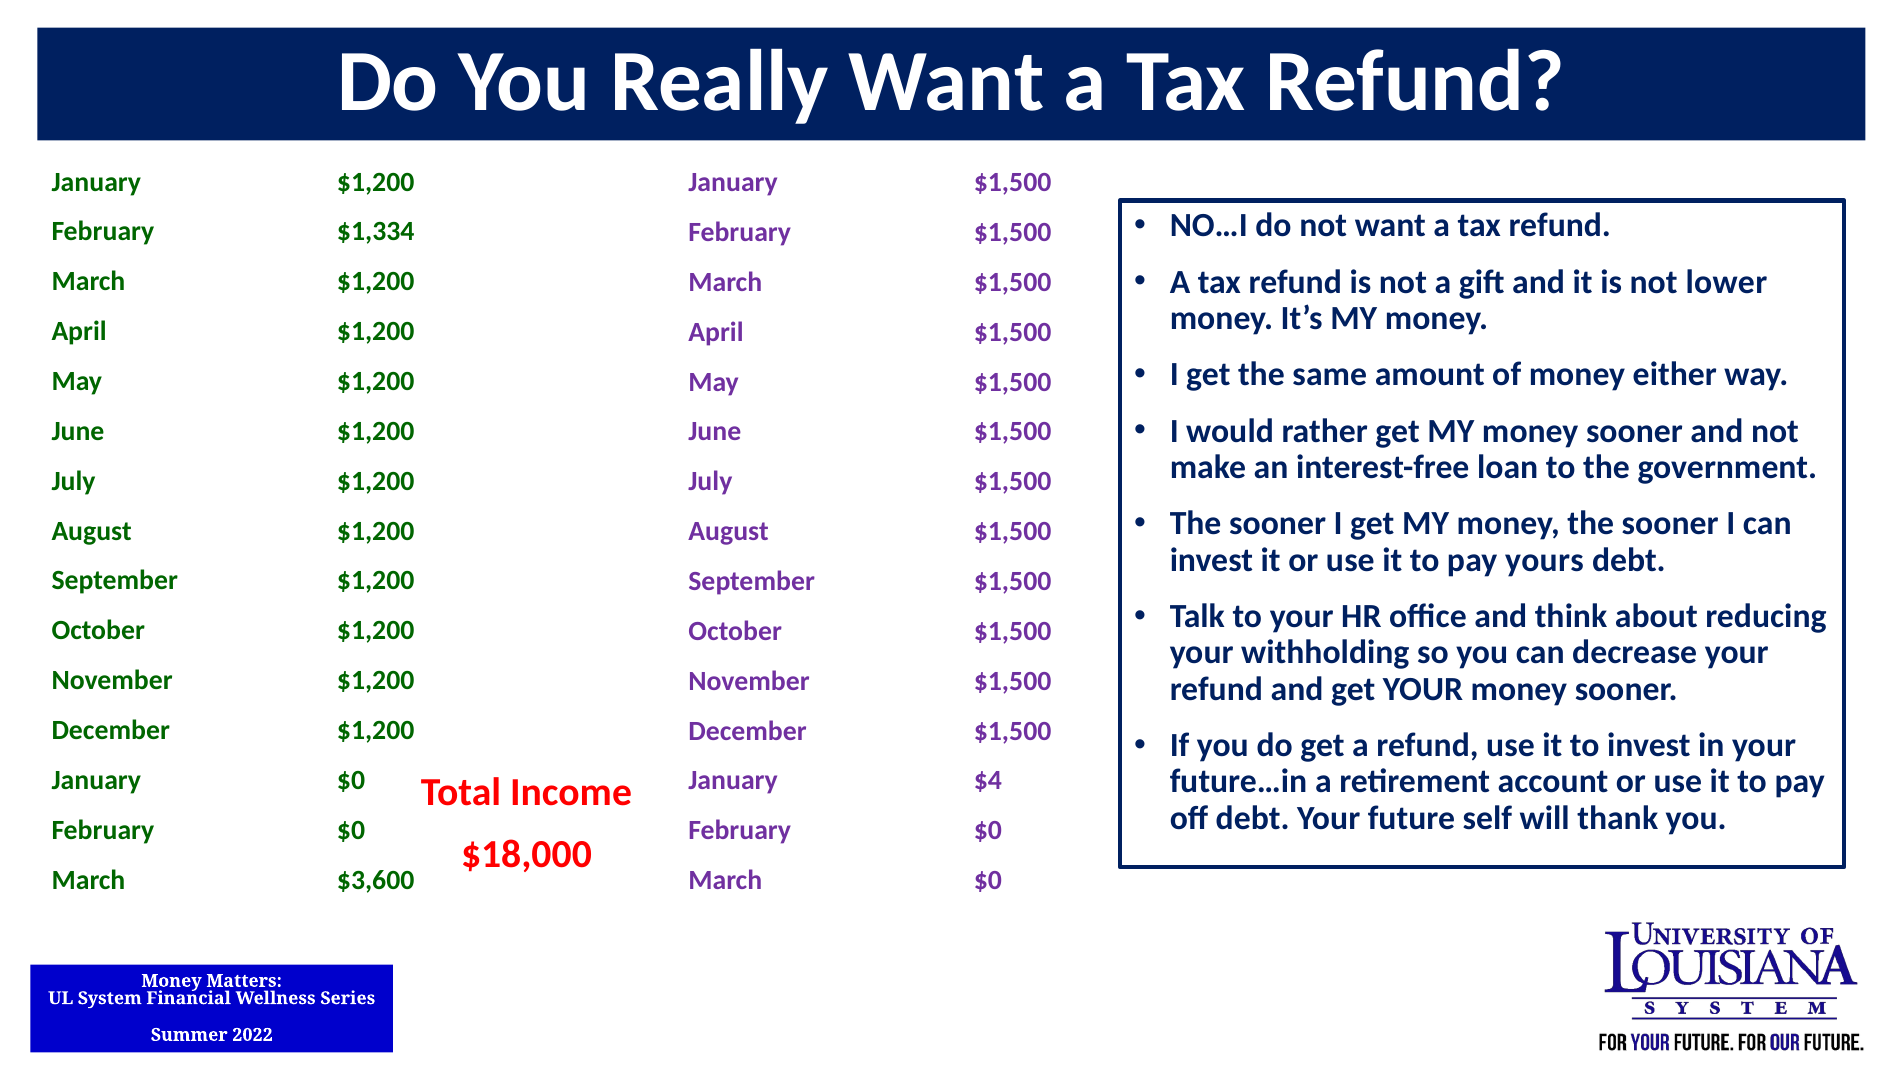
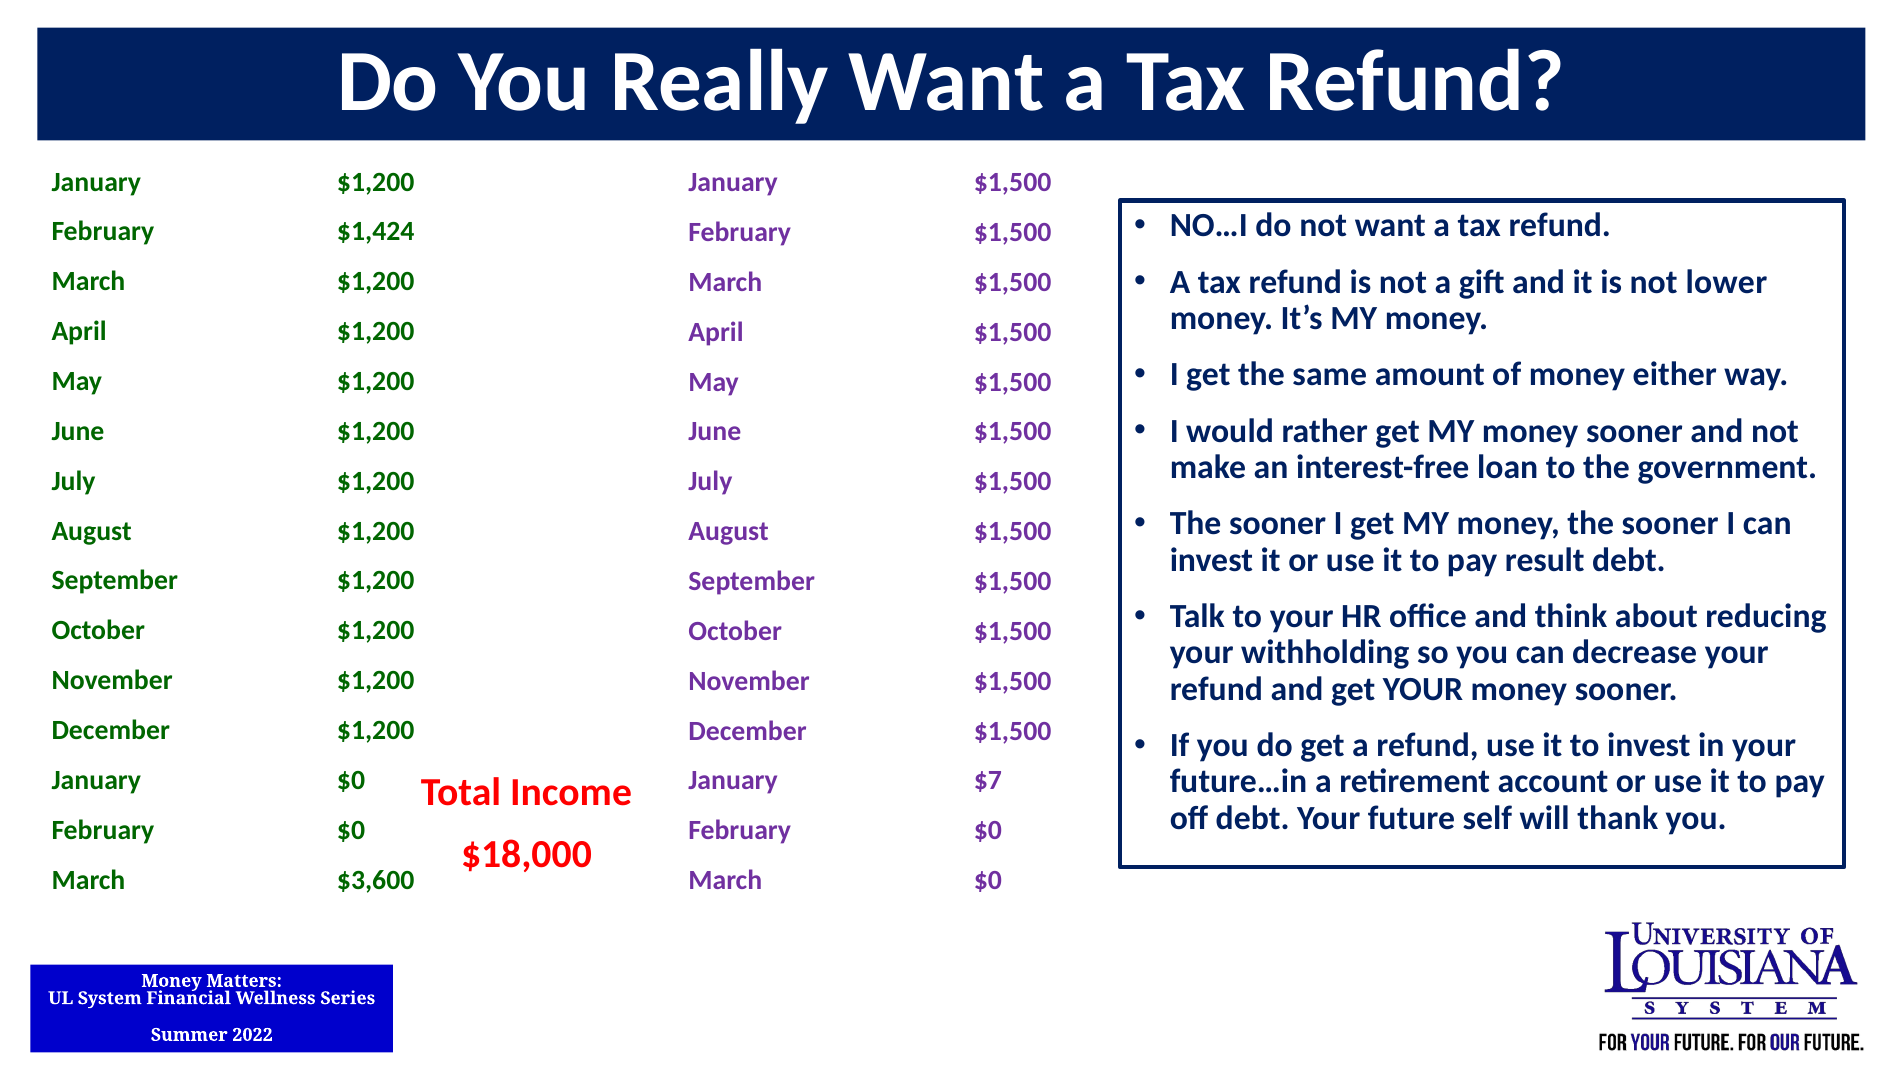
$1,334: $1,334 -> $1,424
yours: yours -> result
$4: $4 -> $7
